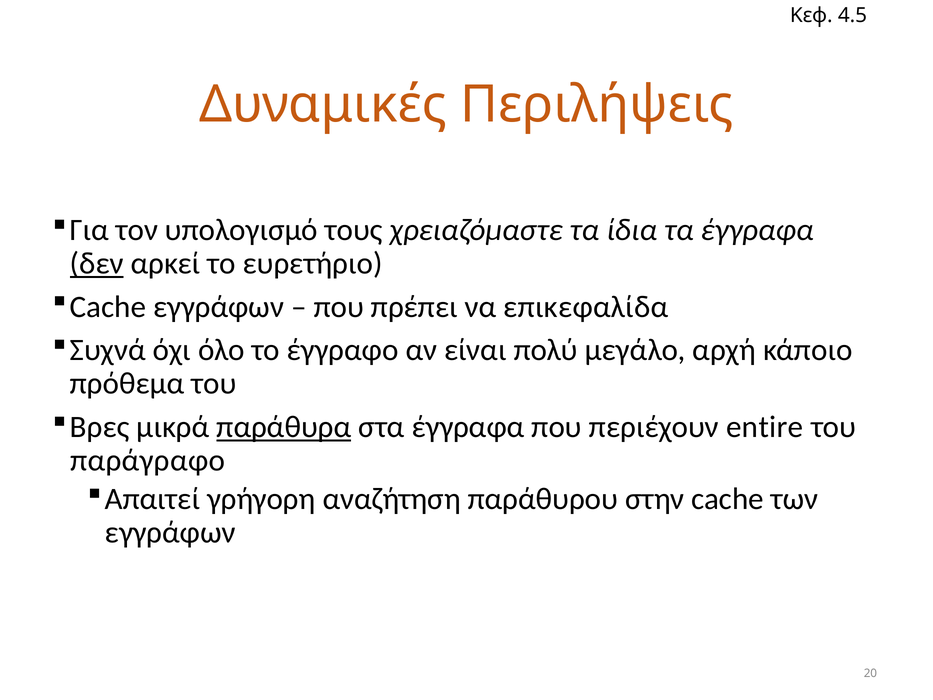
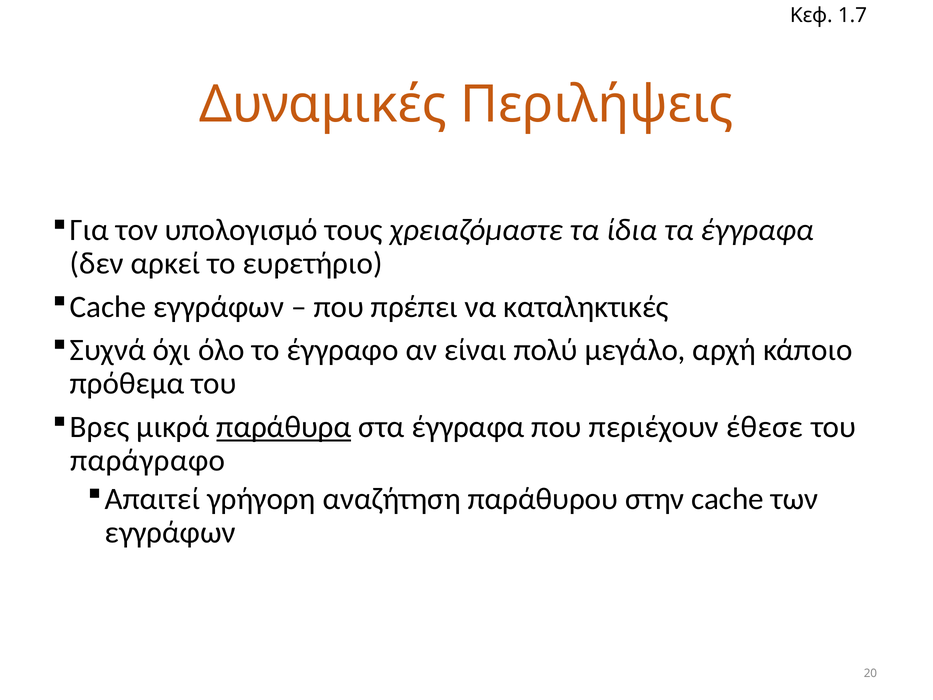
4.5: 4.5 -> 1.7
δεν underline: present -> none
επικεφαλίδα: επικεφαλίδα -> καταληκτικές
entire: entire -> έθεσε
